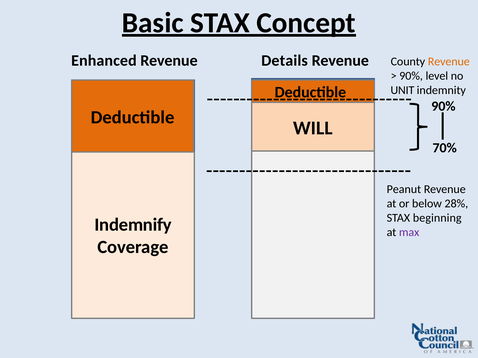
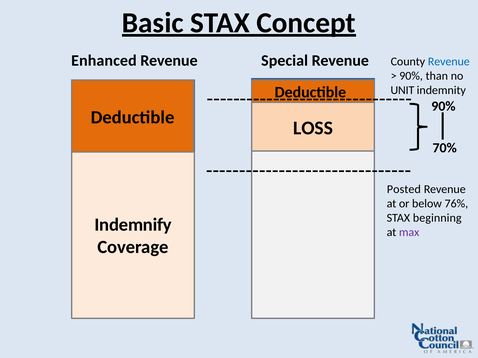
Details: Details -> Special
Revenue at (449, 62) colour: orange -> blue
level: level -> than
WILL: WILL -> LOSS
Peanut: Peanut -> Posted
28%: 28% -> 76%
